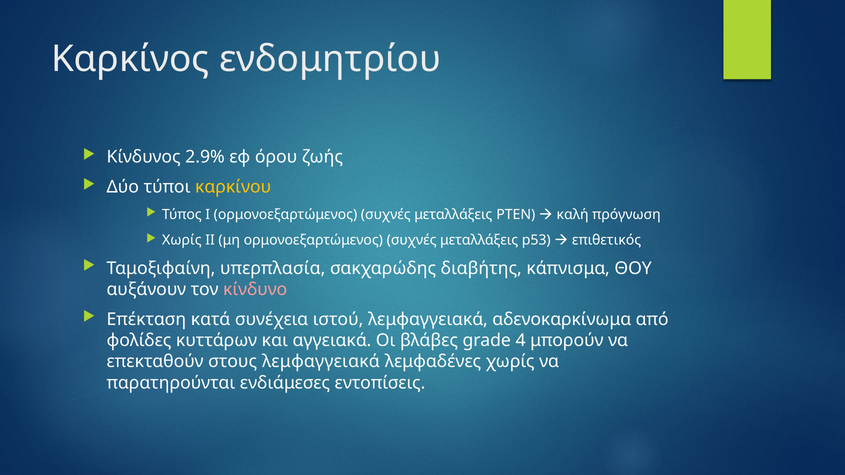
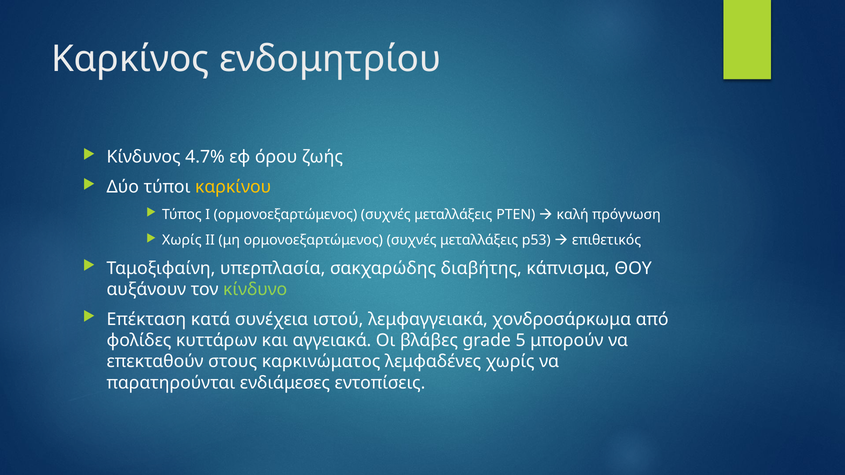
2.9%: 2.9% -> 4.7%
κίνδυνο colour: pink -> light green
αδενοκαρκίνωμα: αδενοκαρκίνωμα -> χονδροσάρκωμα
4: 4 -> 5
στους λεμφαγγειακά: λεμφαγγειακά -> καρκινώματος
